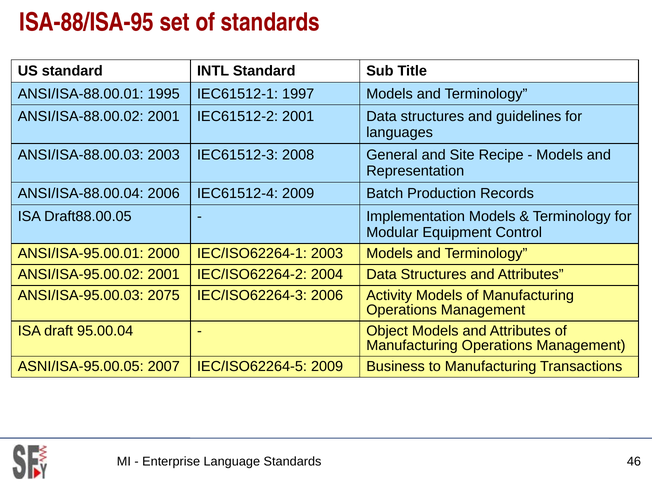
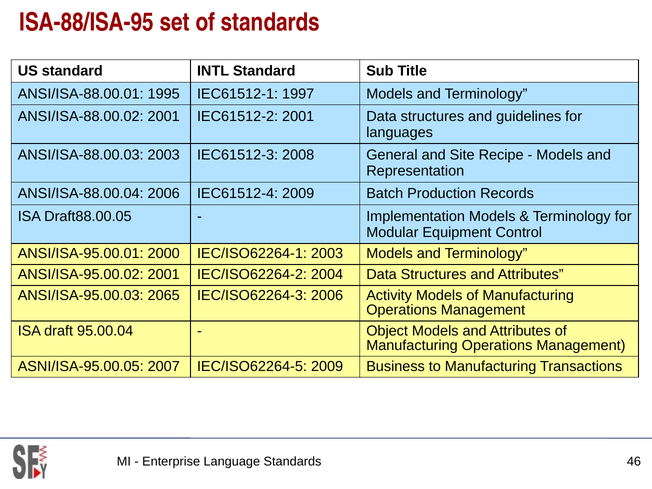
2075: 2075 -> 2065
